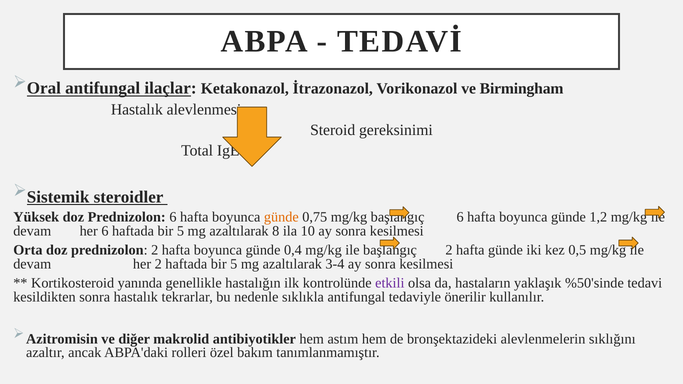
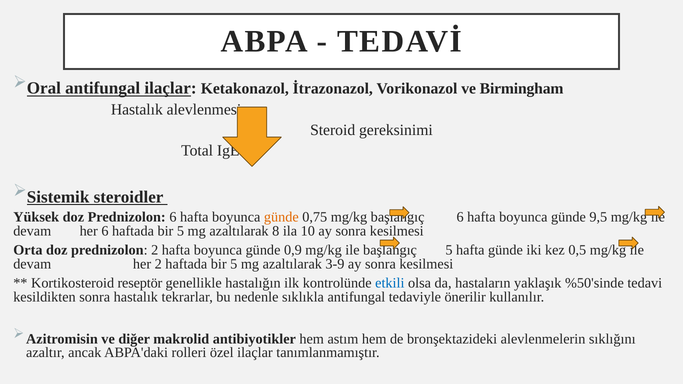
1,2: 1,2 -> 9,5
0,4: 0,4 -> 0,9
2 at (449, 250): 2 -> 5
3-4: 3-4 -> 3-9
yanında: yanında -> reseptör
etkili colour: purple -> blue
özel bakım: bakım -> ilaçlar
